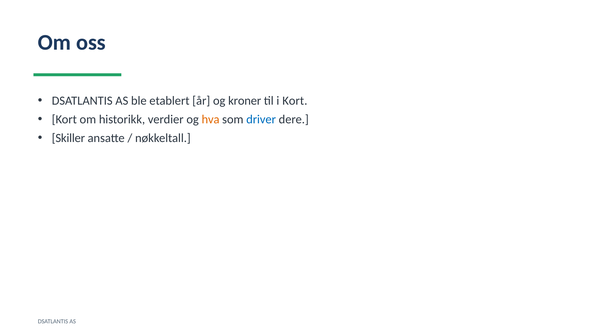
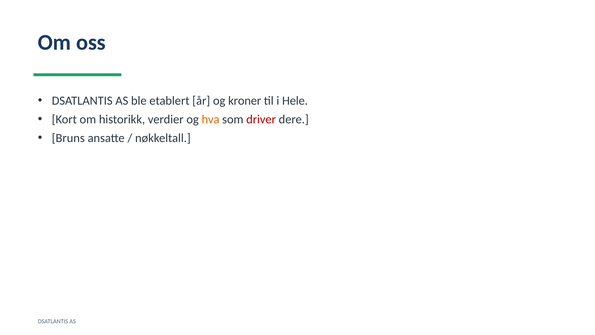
i Kort: Kort -> Hele
driver colour: blue -> red
Skiller: Skiller -> Bruns
